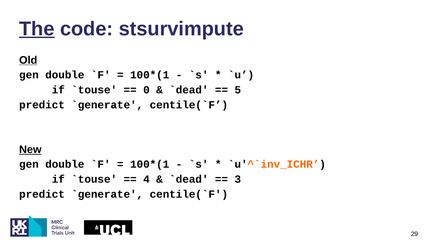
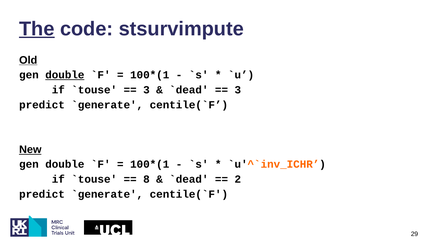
double at (65, 75) underline: none -> present
0 at (146, 90): 0 -> 3
5 at (238, 90): 5 -> 3
4: 4 -> 8
3: 3 -> 2
